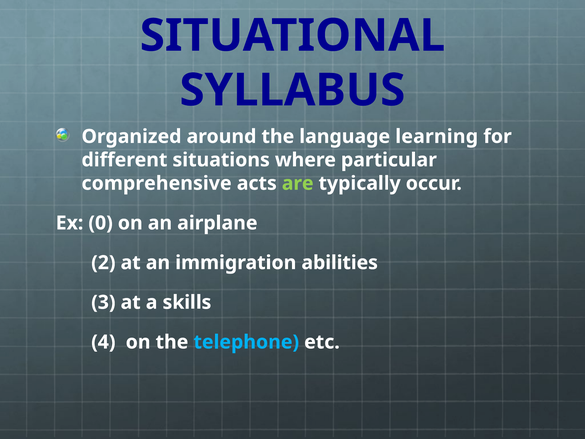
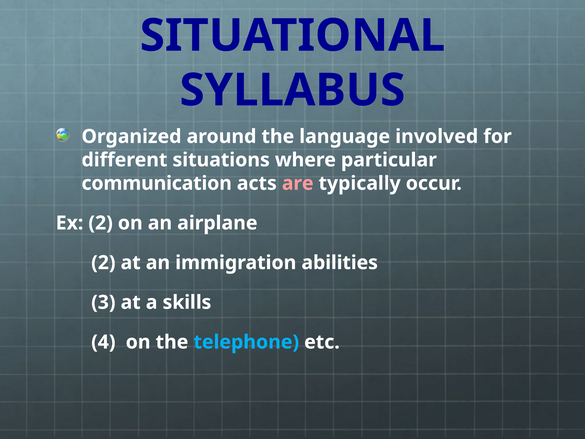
learning: learning -> involved
comprehensive: comprehensive -> communication
are colour: light green -> pink
Ex 0: 0 -> 2
